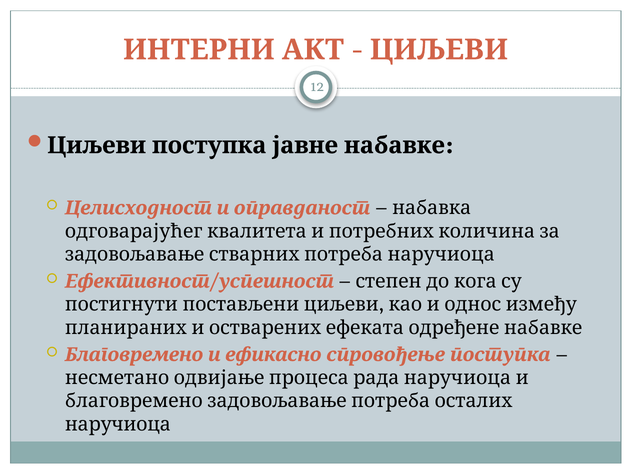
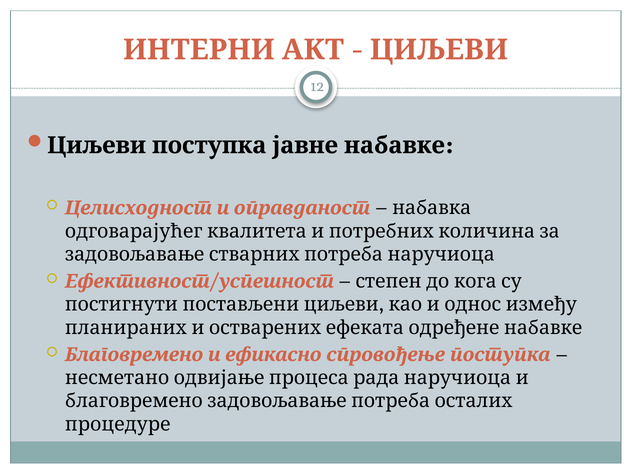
наручиоца: наручиоца -> процедуре
